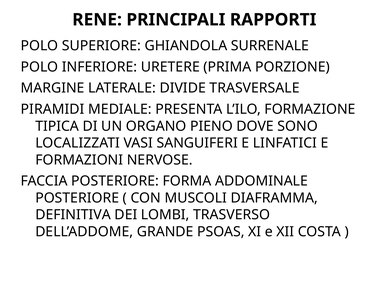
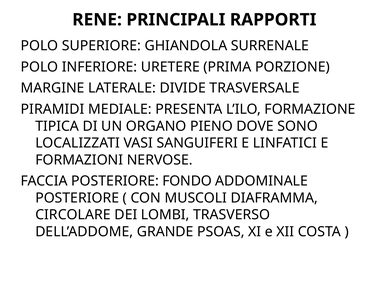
FORMA: FORMA -> FONDO
DEFINITIVA: DEFINITIVA -> CIRCOLARE
